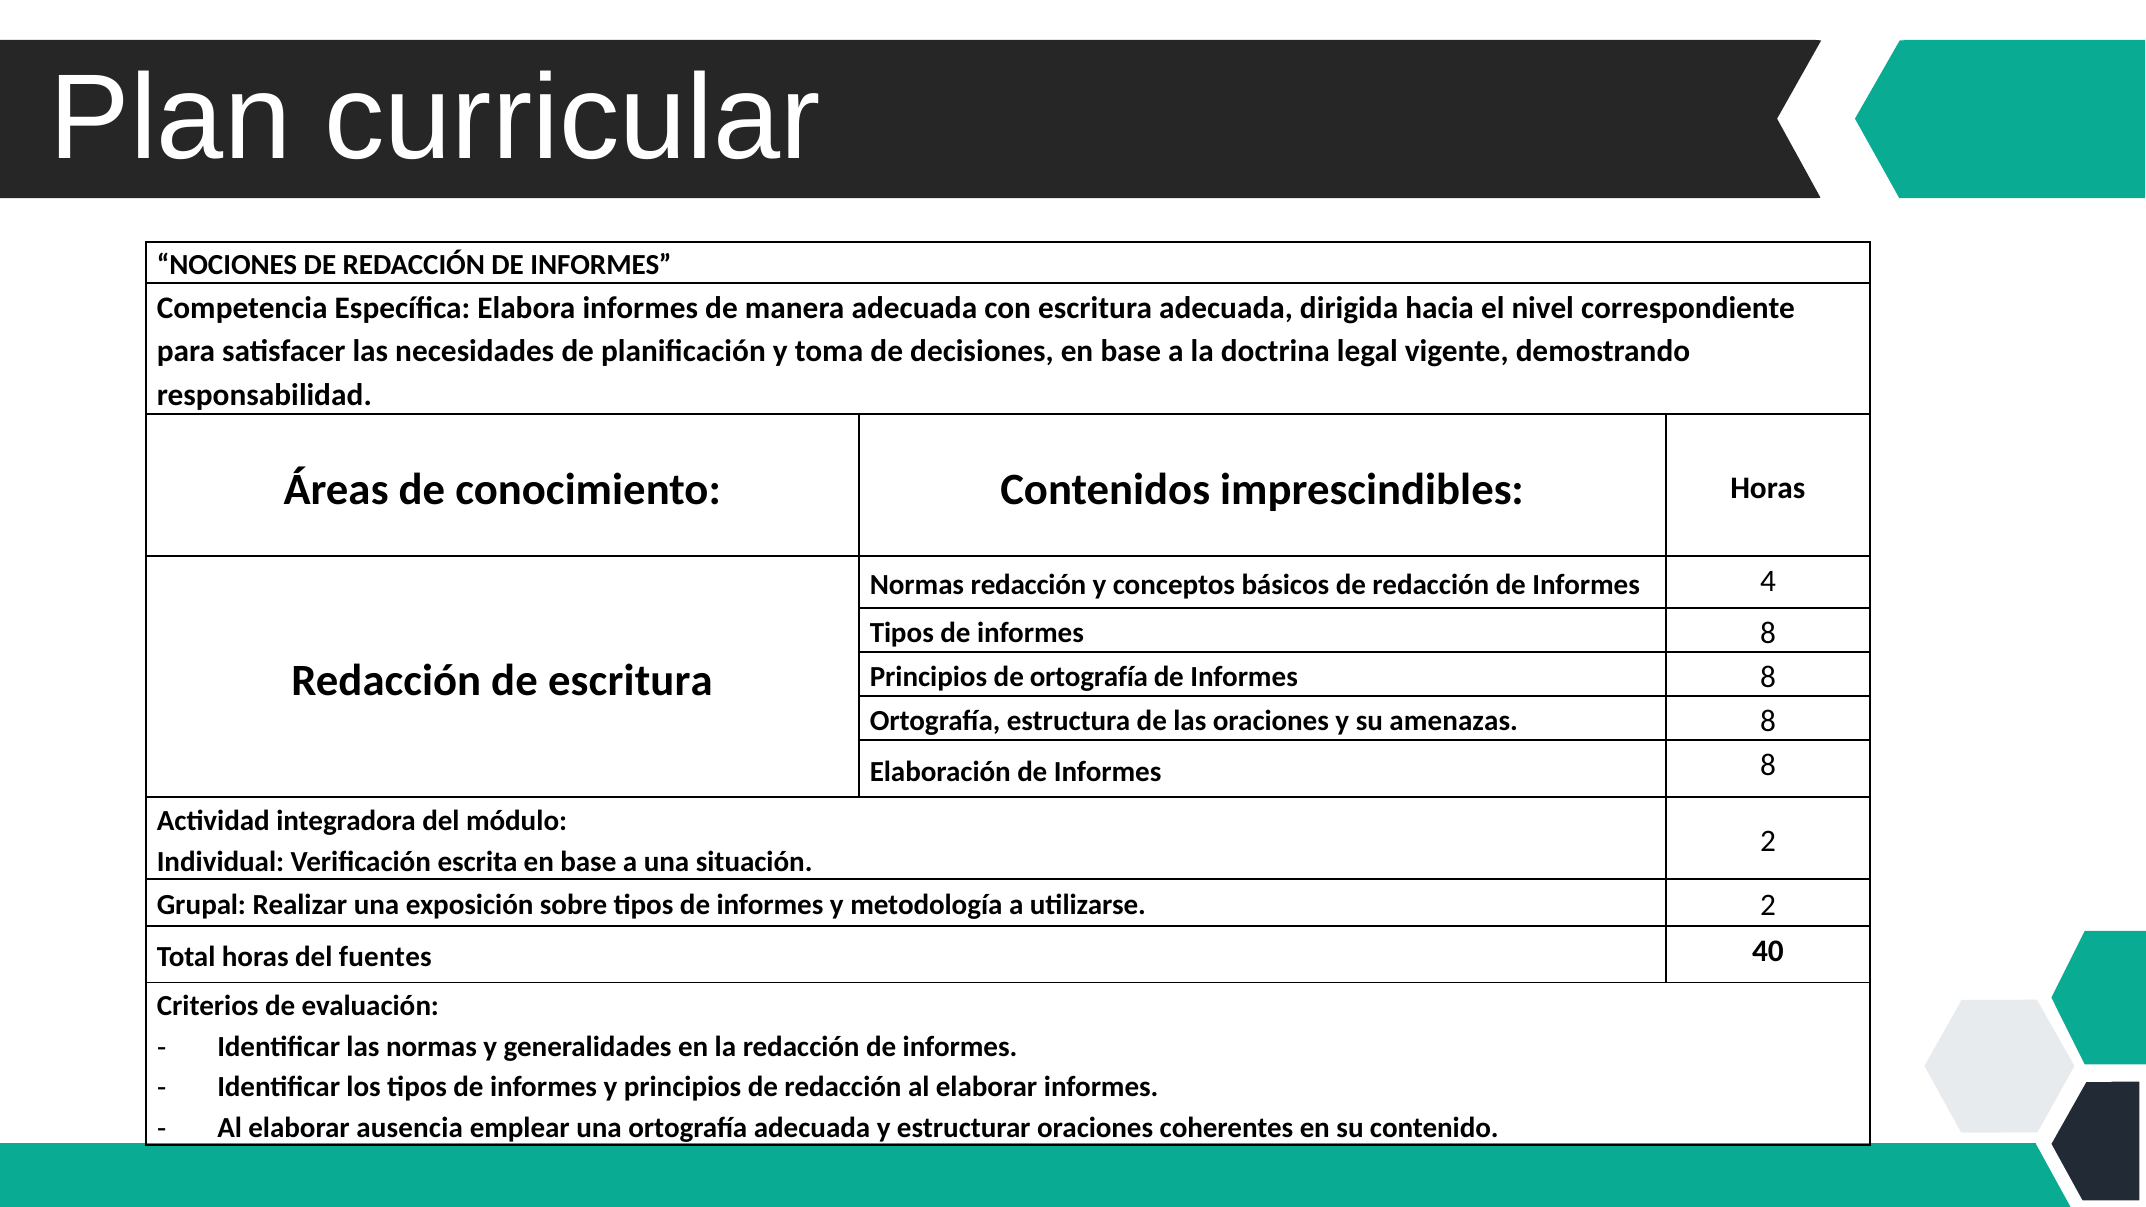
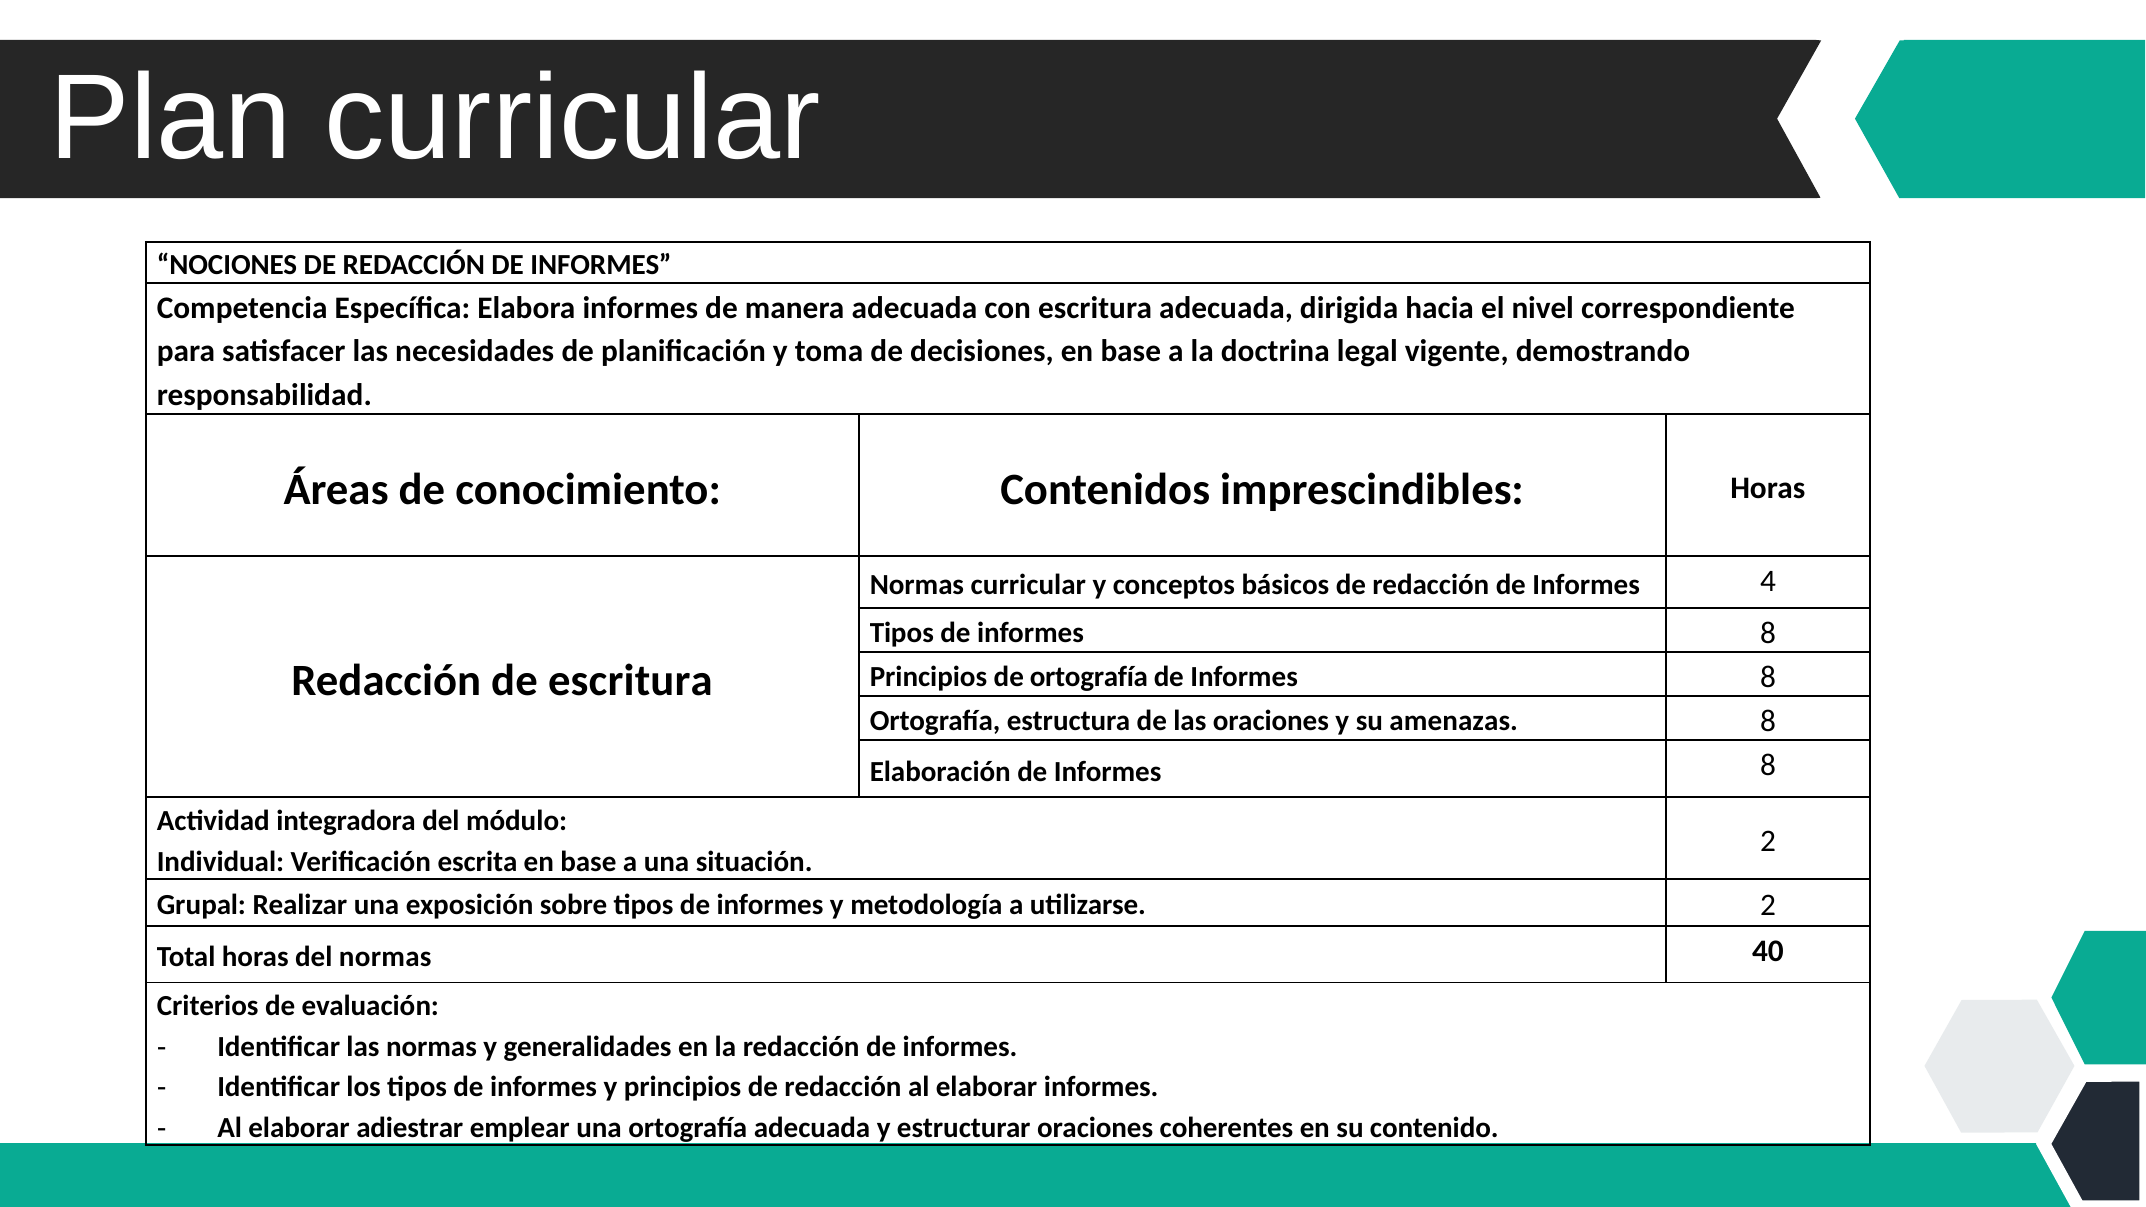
Normas redacción: redacción -> curricular
del fuentes: fuentes -> normas
ausencia: ausencia -> adiestrar
